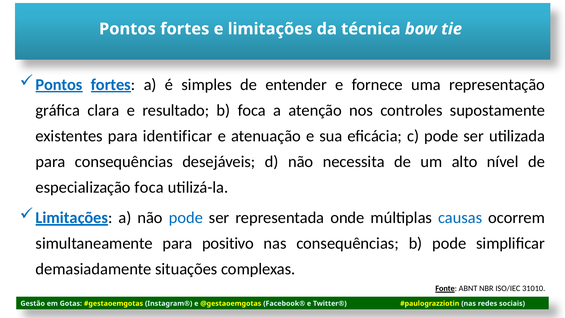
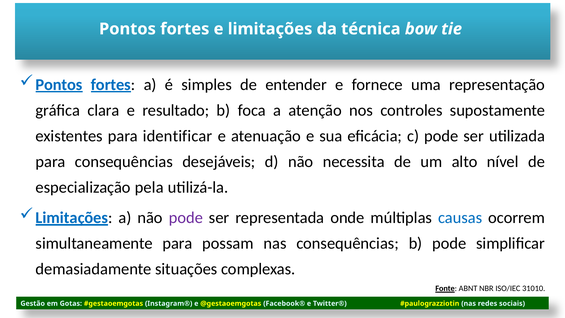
especialização foca: foca -> pela
pode at (186, 218) colour: blue -> purple
positivo: positivo -> possam
